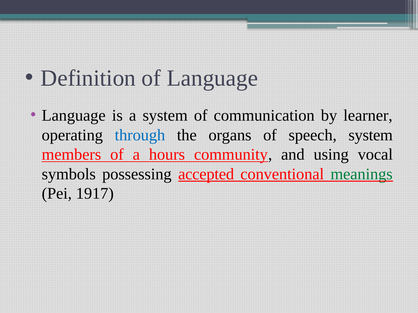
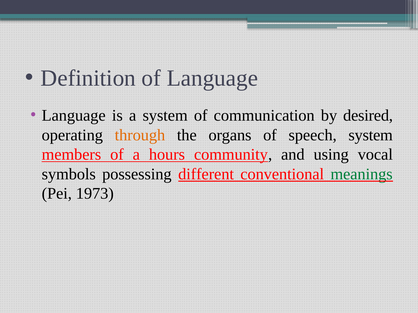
learner: learner -> desired
through colour: blue -> orange
accepted: accepted -> different
1917: 1917 -> 1973
